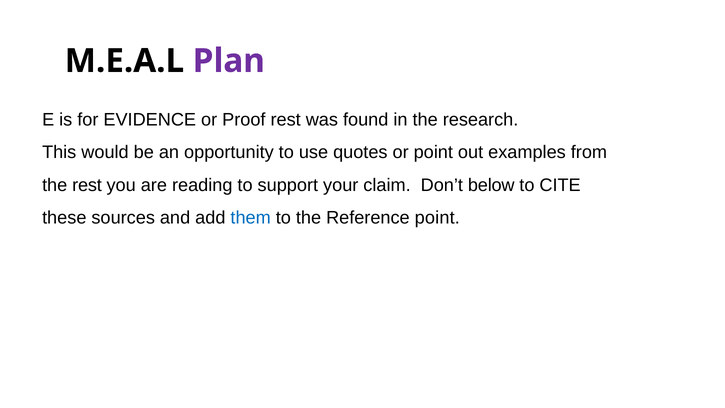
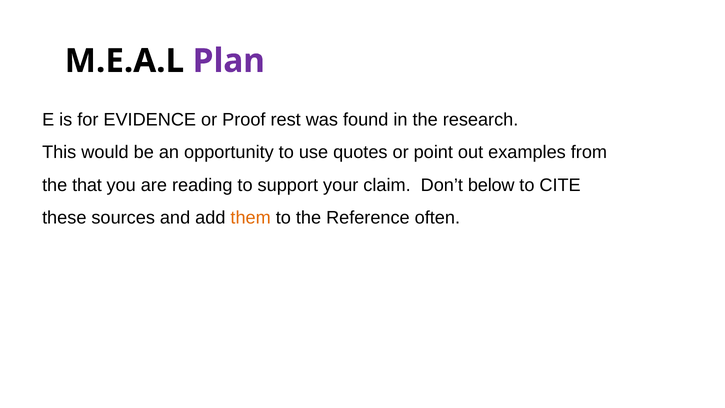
the rest: rest -> that
them colour: blue -> orange
Reference point: point -> often
